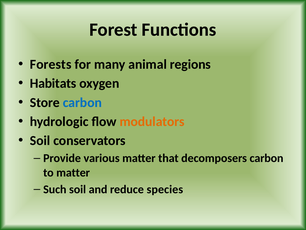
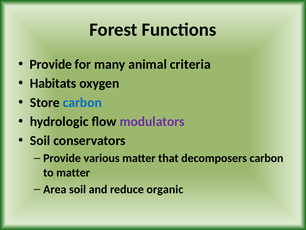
Forests at (51, 64): Forests -> Provide
regions: regions -> criteria
modulators colour: orange -> purple
Such: Such -> Area
species: species -> organic
